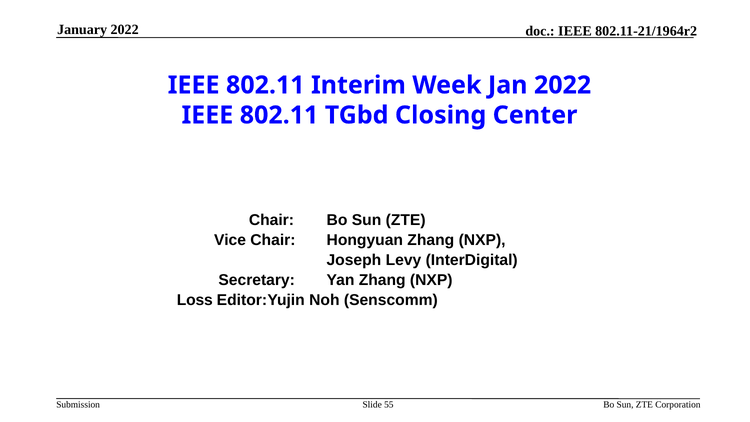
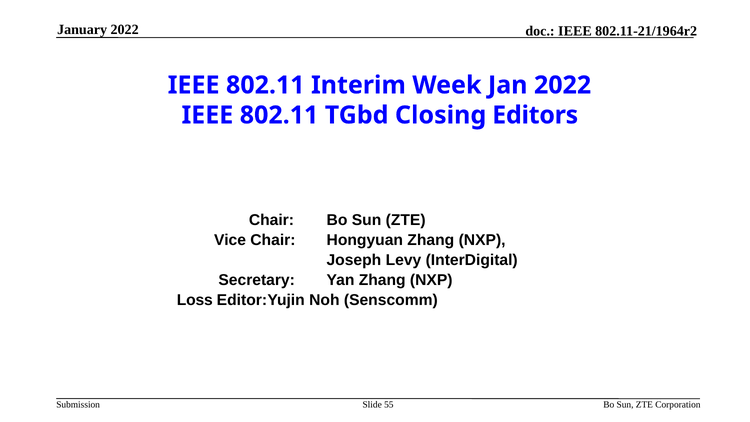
Center: Center -> Editors
